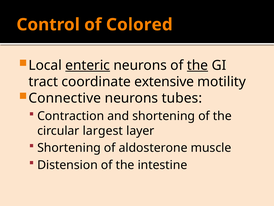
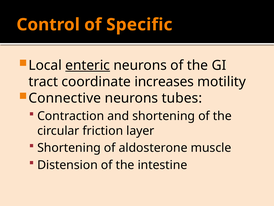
Colored: Colored -> Specific
the at (198, 65) underline: present -> none
extensive: extensive -> increases
largest: largest -> friction
